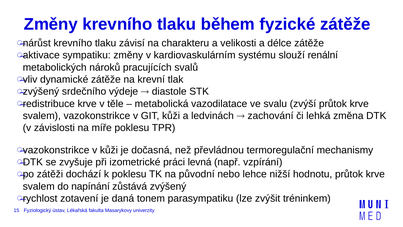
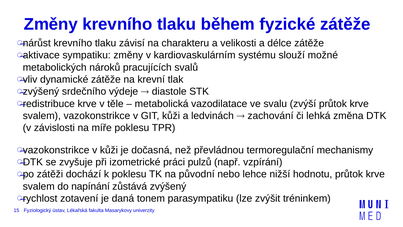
renální: renální -> možné
levná: levná -> pulzů
